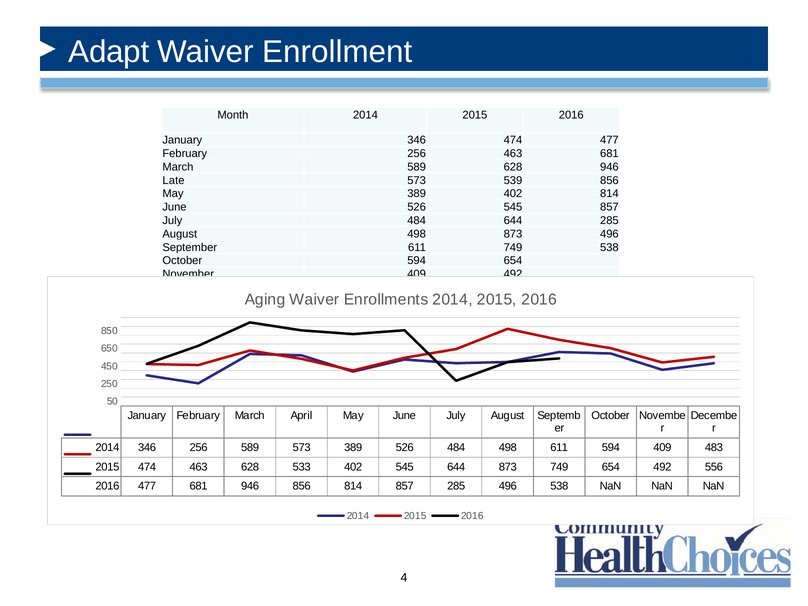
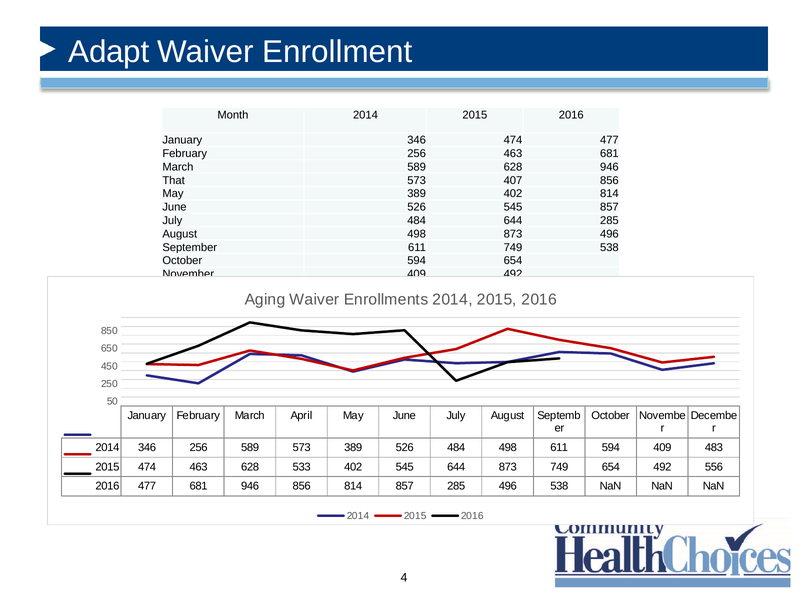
Late: Late -> That
539: 539 -> 407
